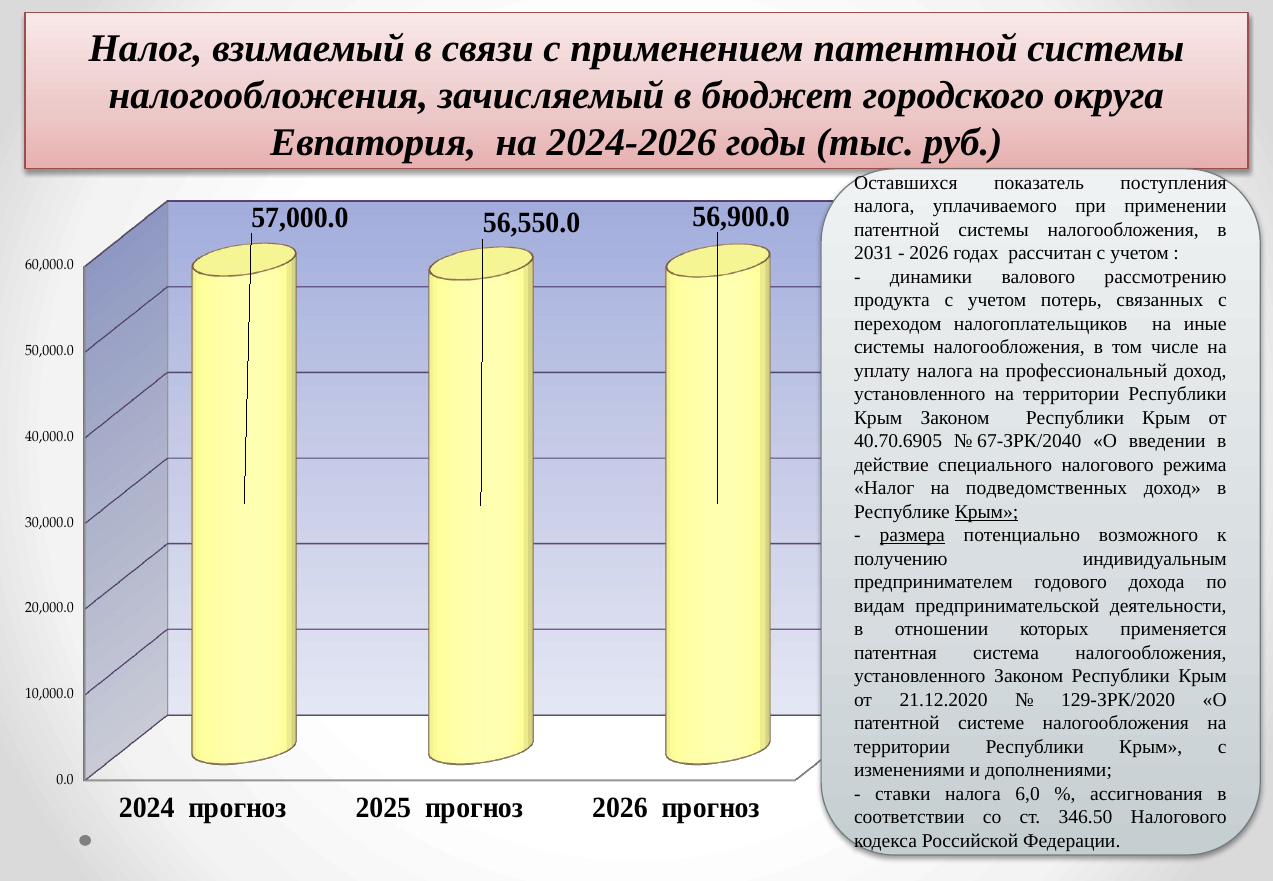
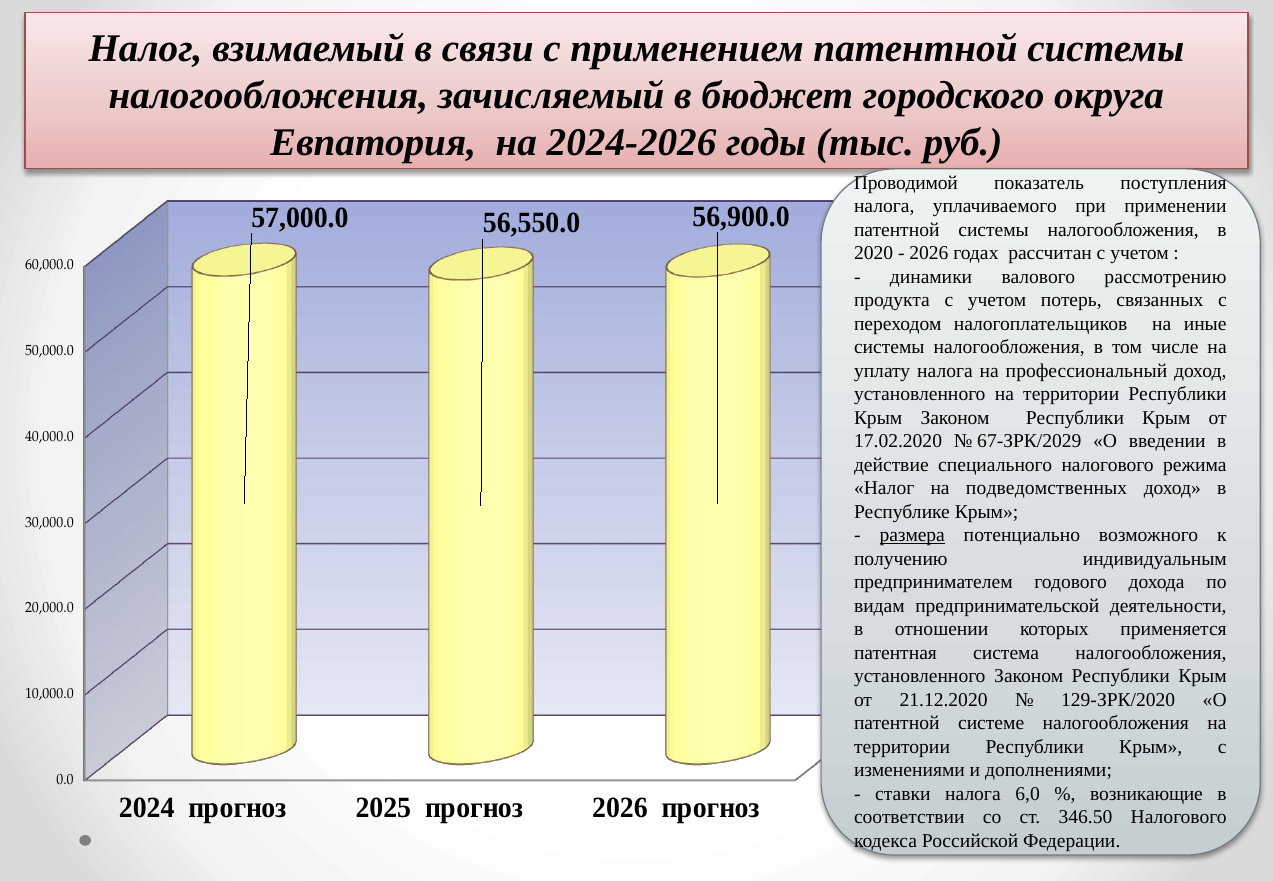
Оставшихся: Оставшихся -> Проводимой
2031: 2031 -> 2020
40.70.6905: 40.70.6905 -> 17.02.2020
67-ЗРК/2040: 67-ЗРК/2040 -> 67-ЗРК/2029
Крым at (987, 512) underline: present -> none
ассигнования: ассигнования -> возникающие
